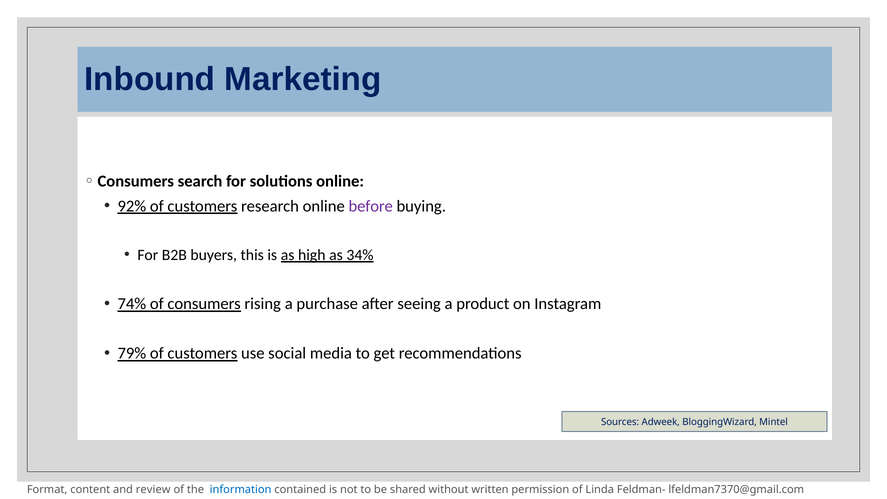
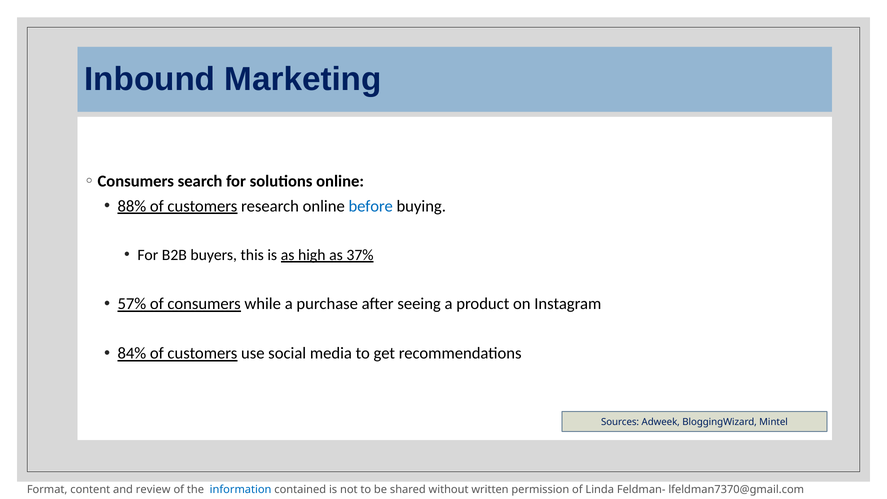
92%: 92% -> 88%
before colour: purple -> blue
34%: 34% -> 37%
74%: 74% -> 57%
rising: rising -> while
79%: 79% -> 84%
